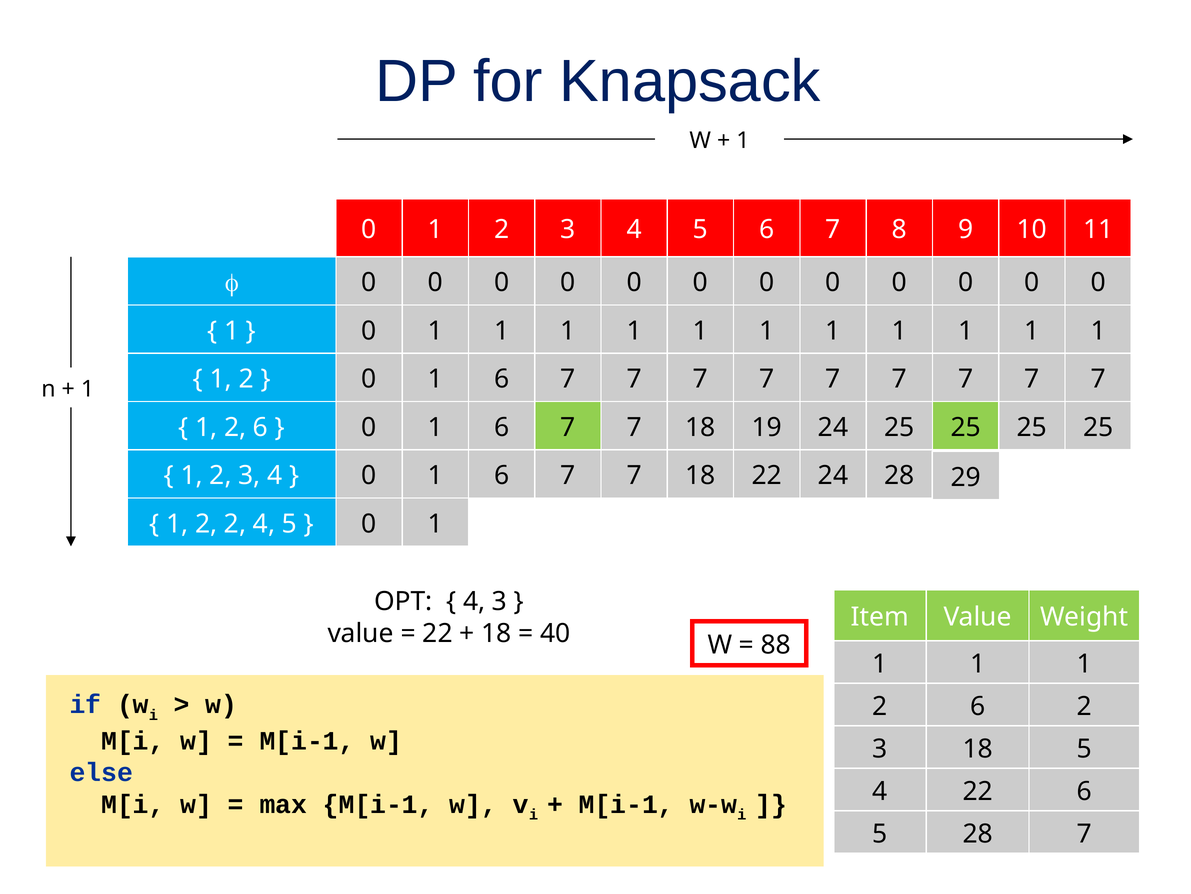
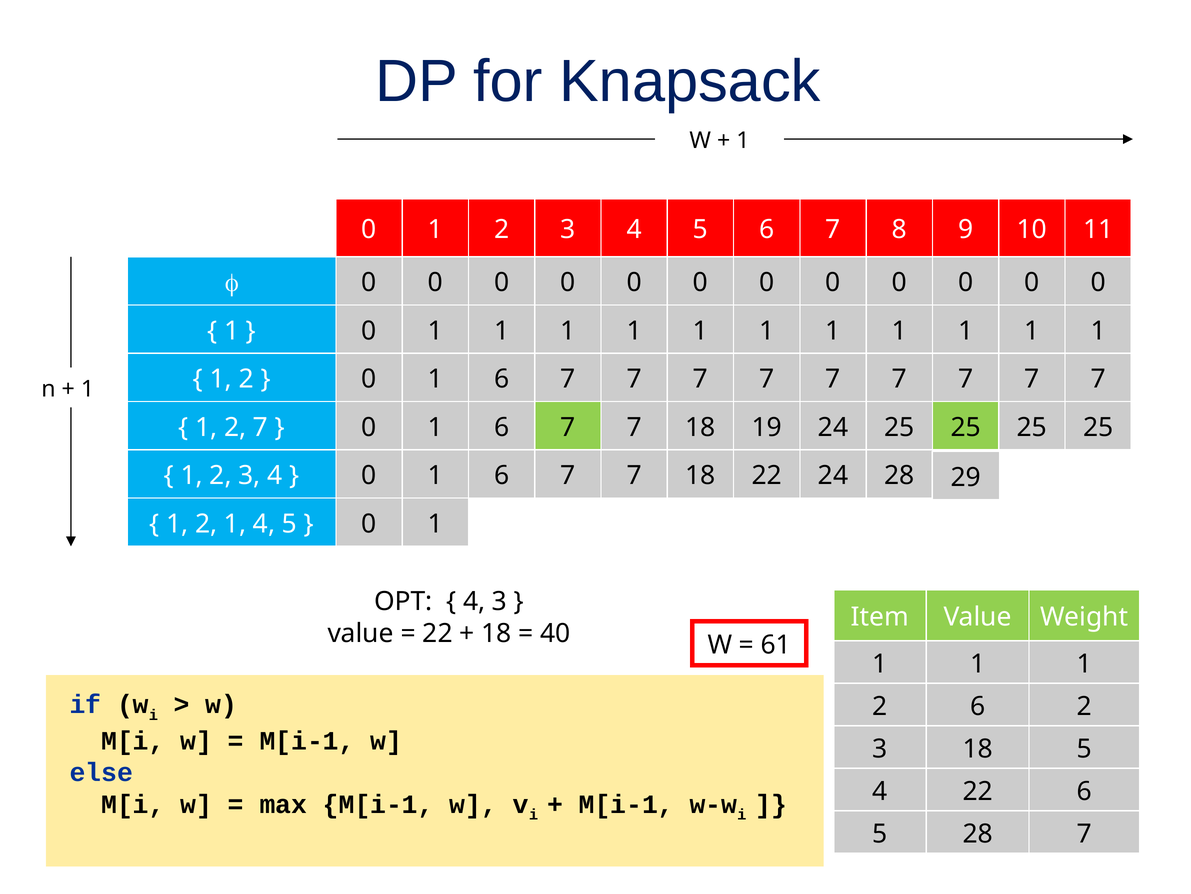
1 2 6: 6 -> 7
2 2: 2 -> 1
88: 88 -> 61
